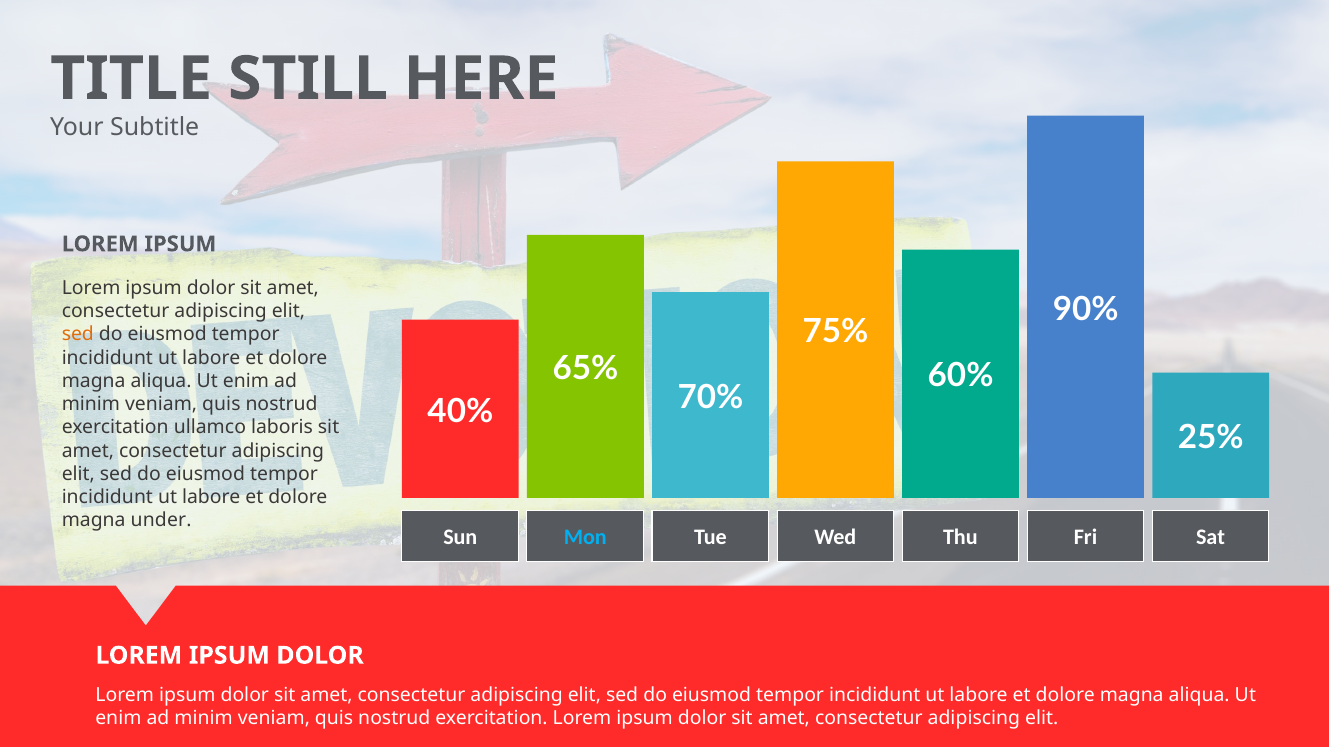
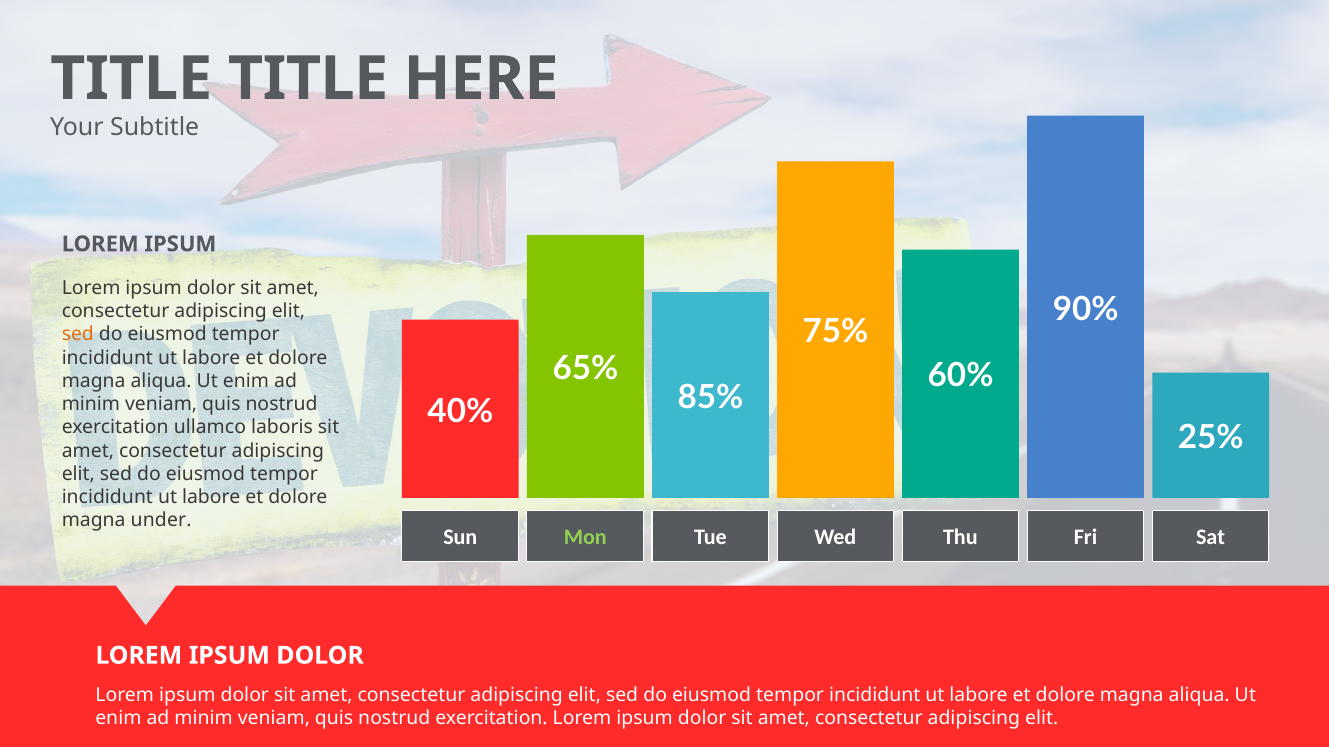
STILL at (308, 79): STILL -> TITLE
70%: 70% -> 85%
Mon colour: light blue -> light green
